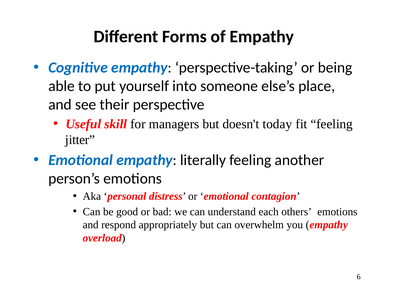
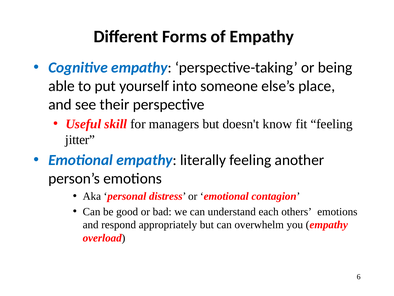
today: today -> know
